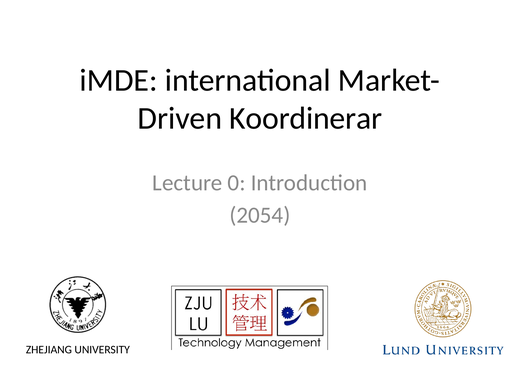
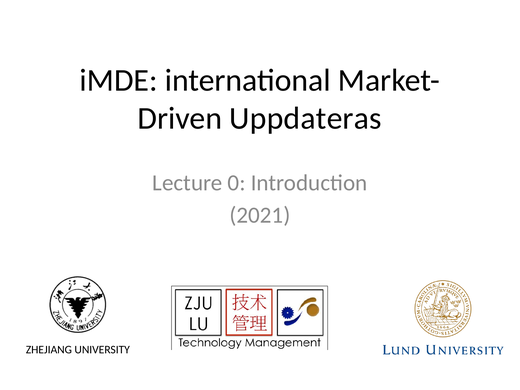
Koordinerar: Koordinerar -> Uppdateras
2054: 2054 -> 2021
